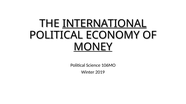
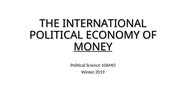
INTERNATIONAL underline: present -> none
